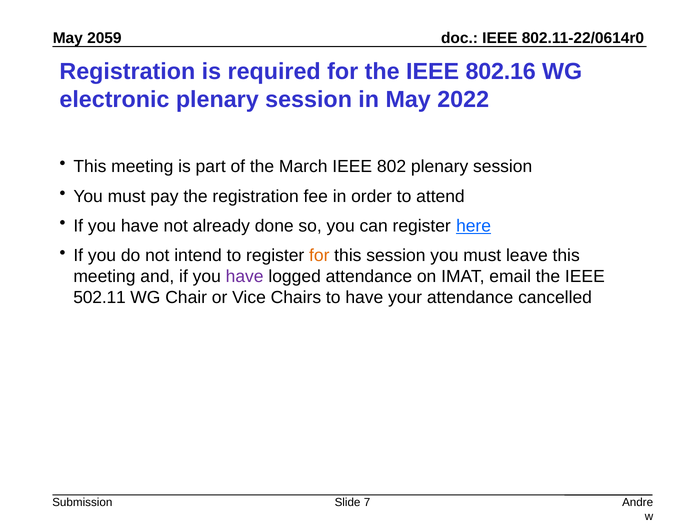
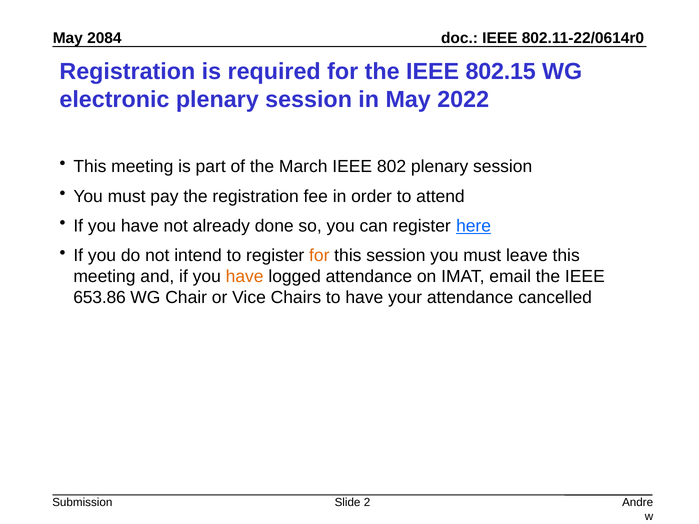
2059: 2059 -> 2084
802.16: 802.16 -> 802.15
have at (245, 277) colour: purple -> orange
502.11: 502.11 -> 653.86
7: 7 -> 2
